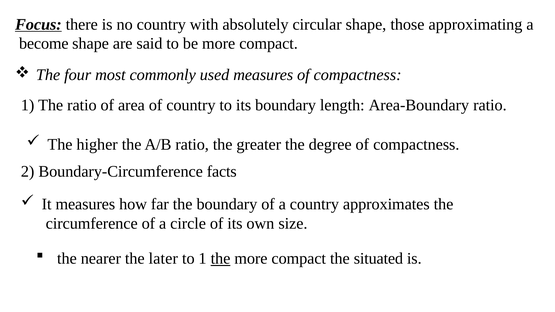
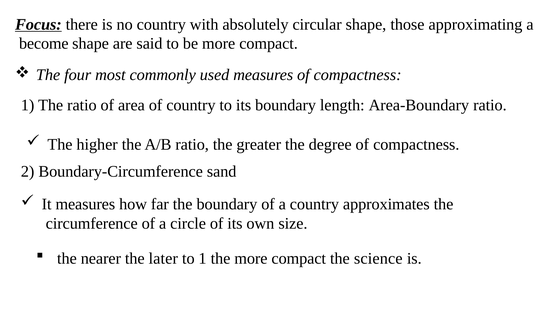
facts: facts -> sand
the at (221, 259) underline: present -> none
situated: situated -> science
